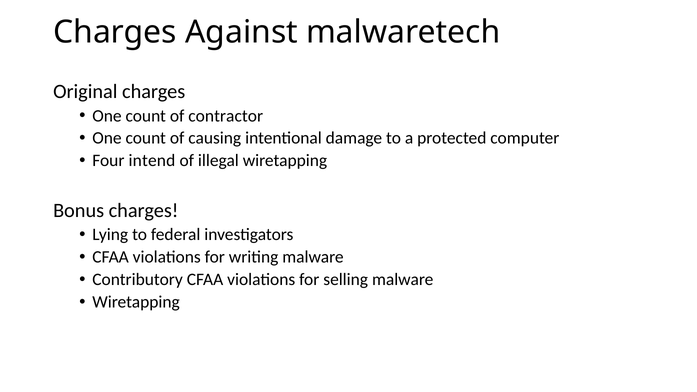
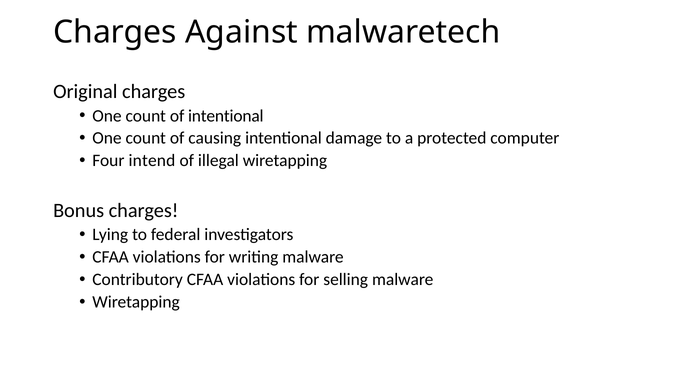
of contractor: contractor -> intentional
